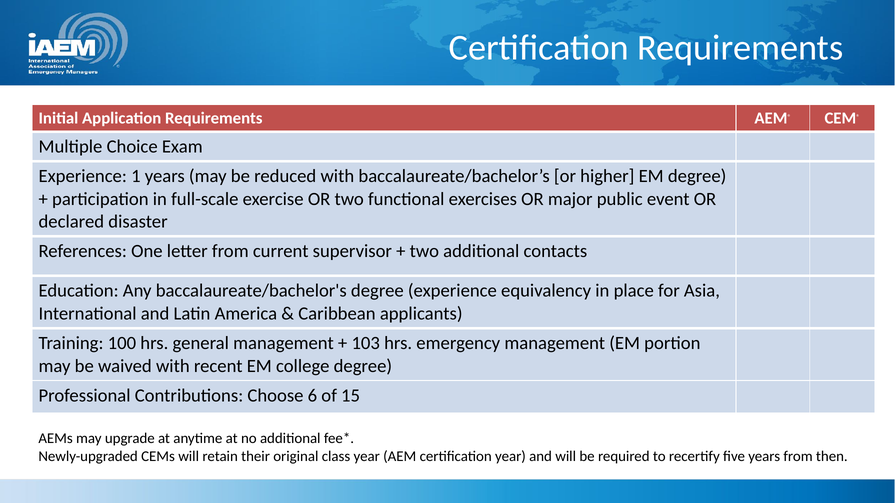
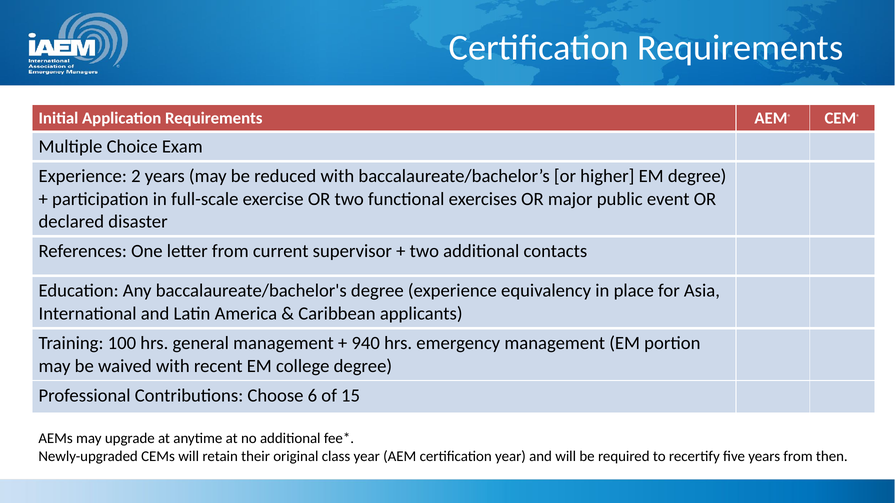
1: 1 -> 2
103: 103 -> 940
